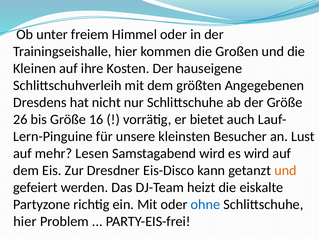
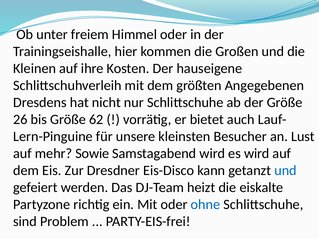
16: 16 -> 62
Lesen: Lesen -> Sowie
und at (285, 171) colour: orange -> blue
hier at (25, 222): hier -> sind
